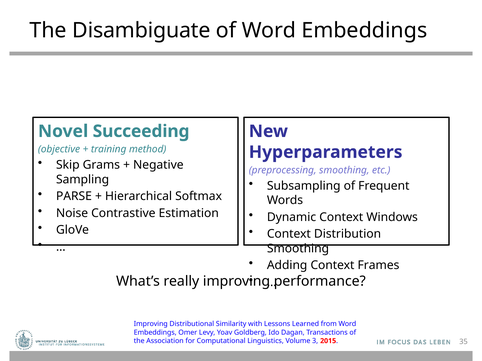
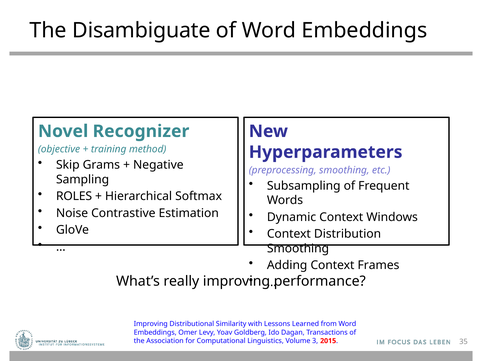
Succeeding: Succeeding -> Recognizer
PARSE: PARSE -> ROLES
